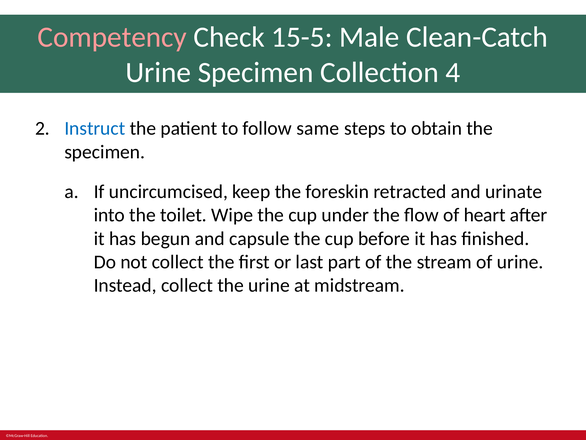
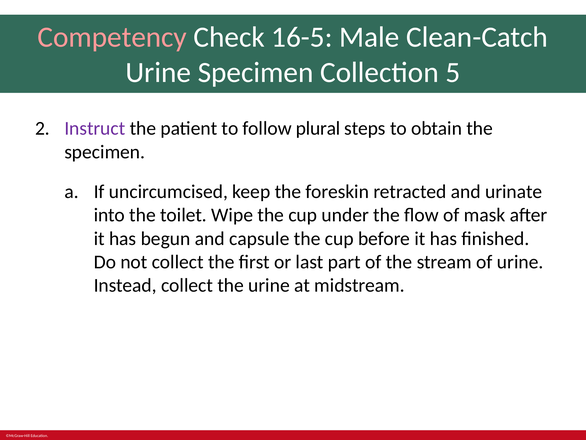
15-5: 15-5 -> 16-5
4: 4 -> 5
Instruct colour: blue -> purple
same: same -> plural
heart: heart -> mask
